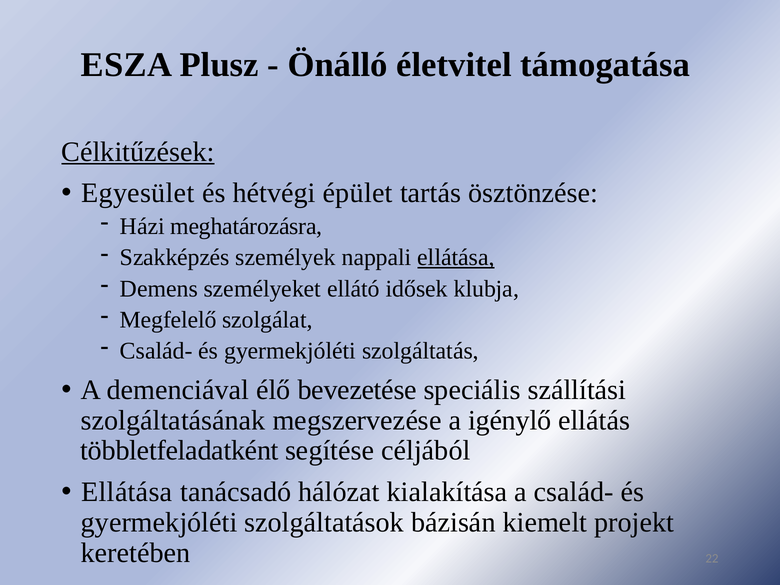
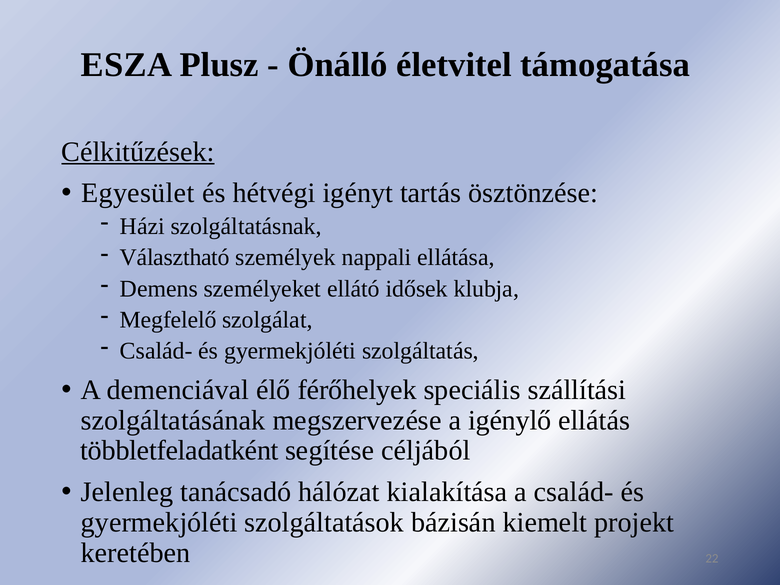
épület: épület -> igényt
meghatározásra: meghatározásra -> szolgáltatásnak
Szakképzés: Szakképzés -> Választható
ellátása at (456, 258) underline: present -> none
bevezetése: bevezetése -> férőhelyek
Ellátása at (127, 492): Ellátása -> Jelenleg
